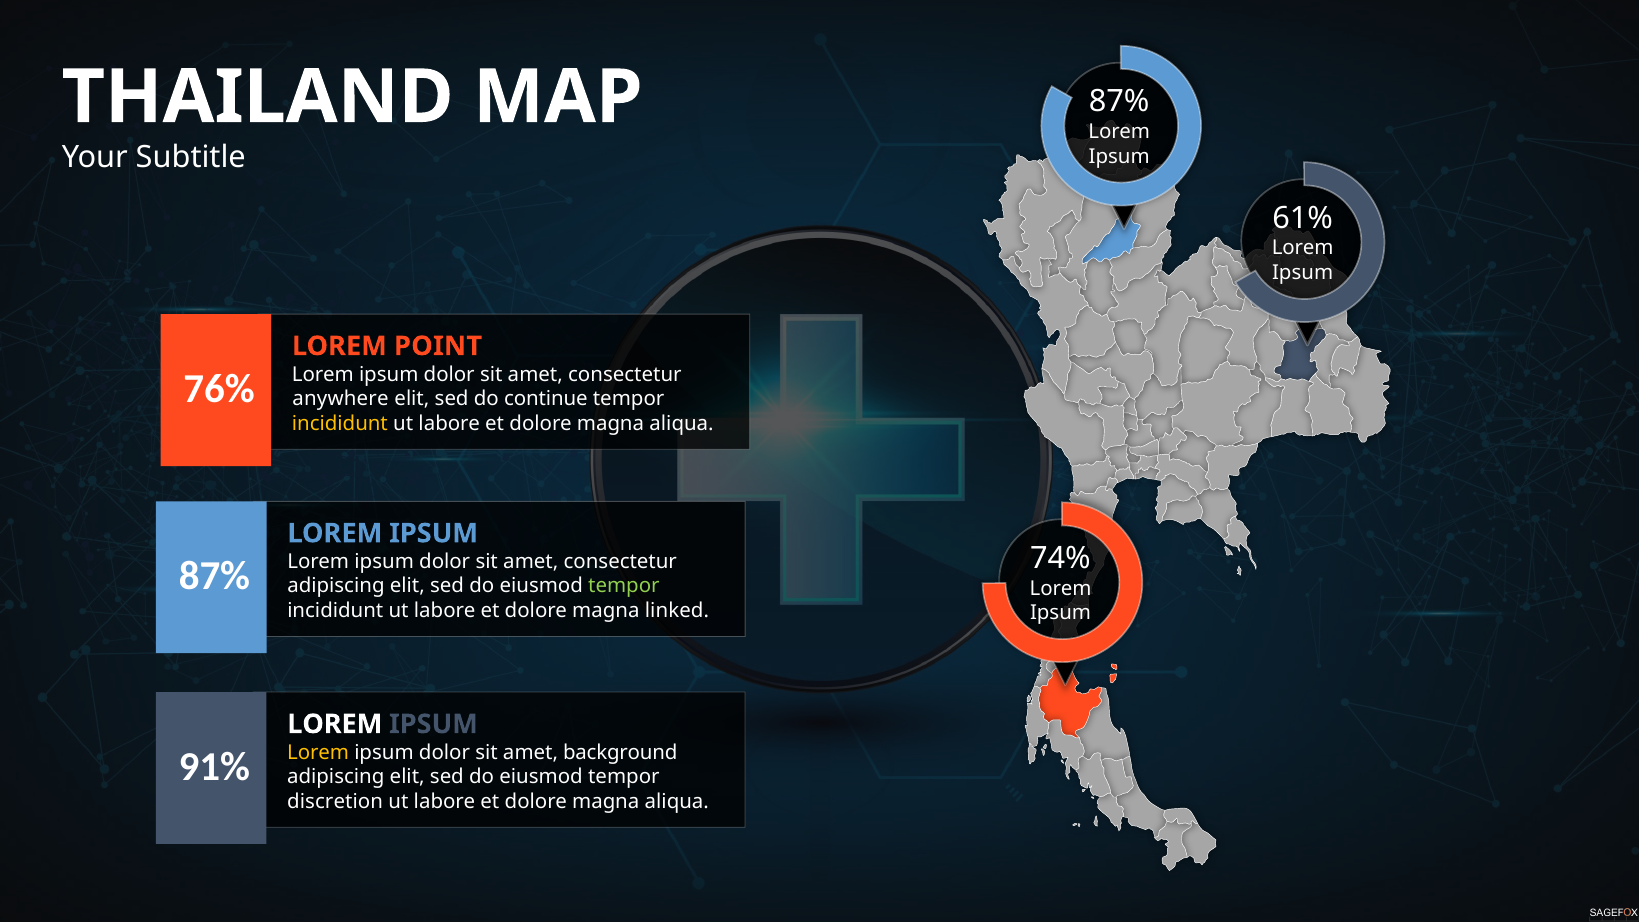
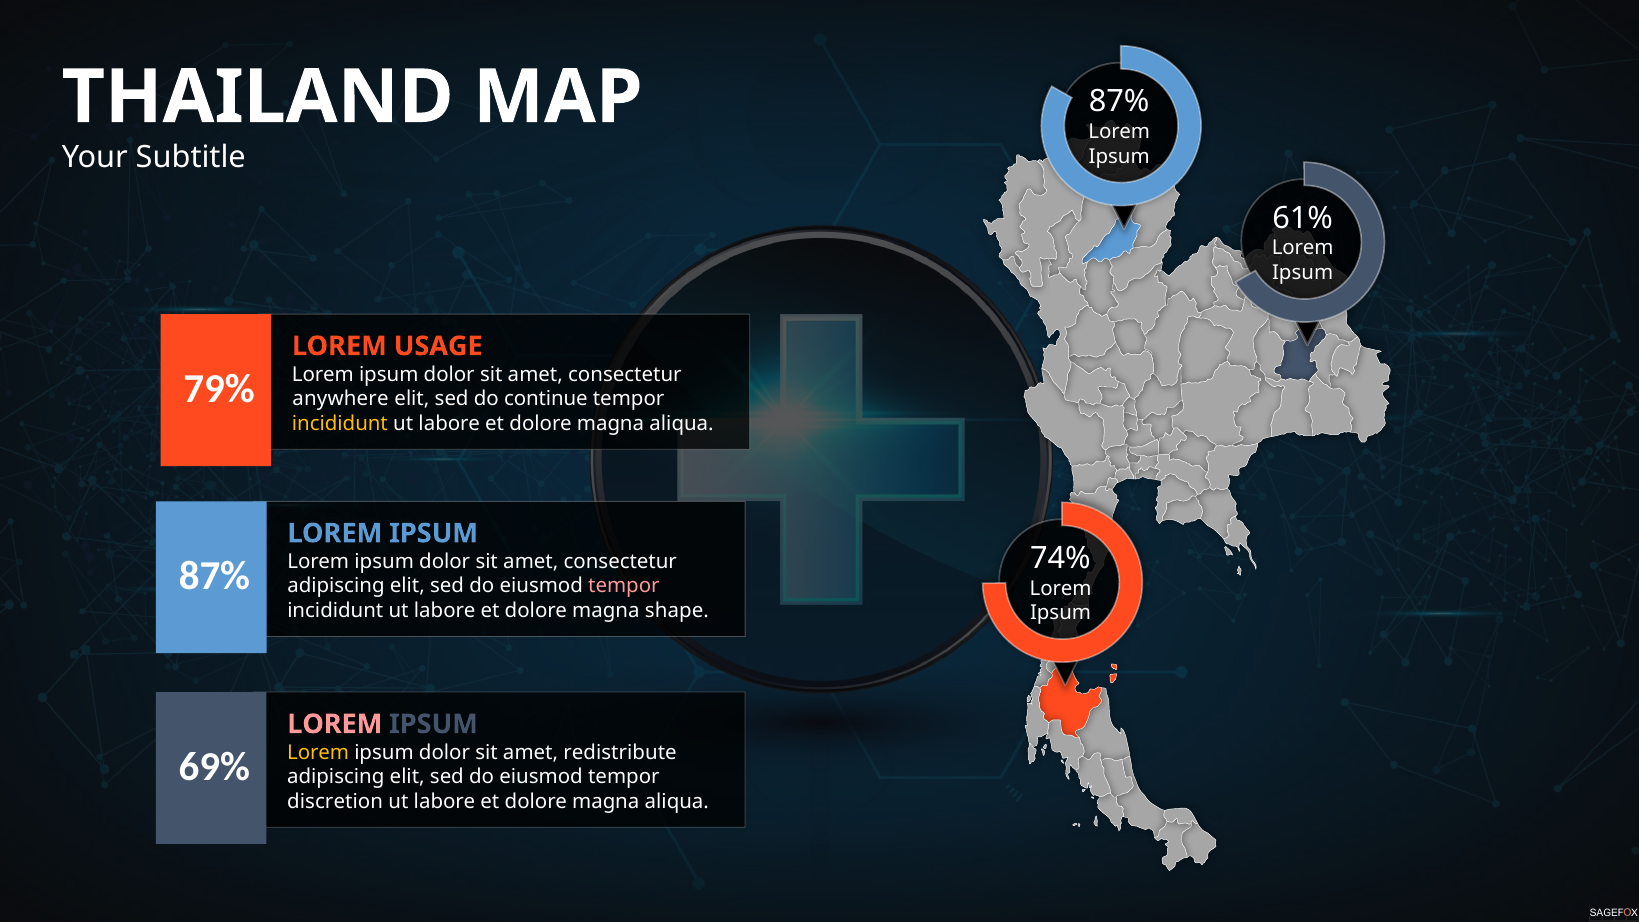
POINT: POINT -> USAGE
76%: 76% -> 79%
tempor at (624, 586) colour: light green -> pink
linked: linked -> shape
LOREM at (335, 724) colour: white -> pink
background: background -> redistribute
91%: 91% -> 69%
